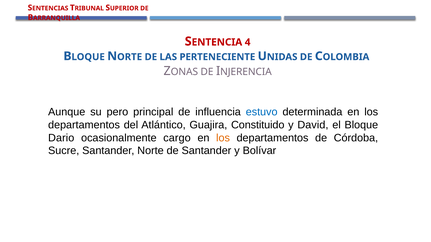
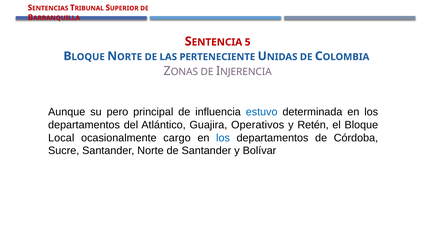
4: 4 -> 5
Constituido: Constituido -> Operativos
David: David -> Retén
Dario: Dario -> Local
los at (223, 138) colour: orange -> blue
